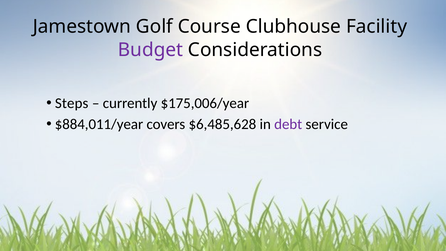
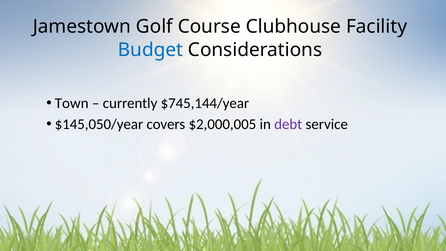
Budget colour: purple -> blue
Steps: Steps -> Town
$175,006/year: $175,006/year -> $745,144/year
$884,011/year: $884,011/year -> $145,050/year
$6,485,628: $6,485,628 -> $2,000,005
